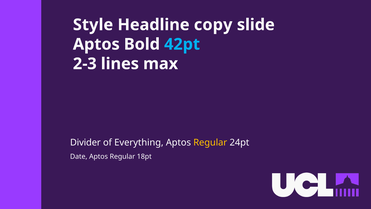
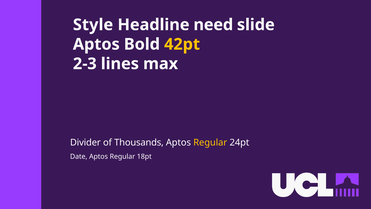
copy: copy -> need
42pt colour: light blue -> yellow
Everything: Everything -> Thousands
